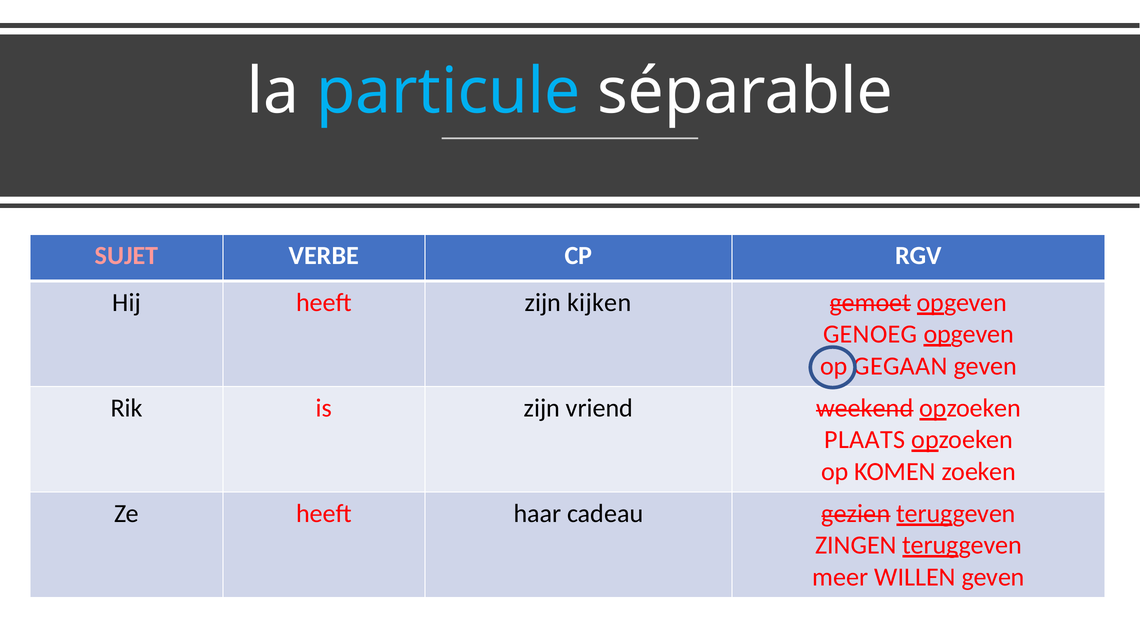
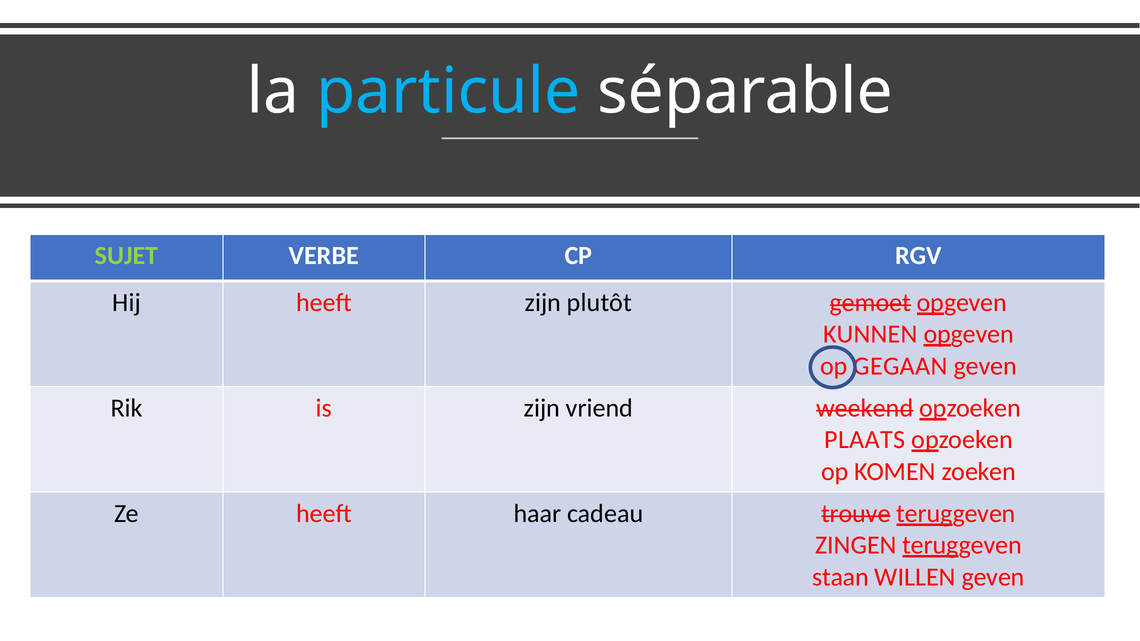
SUJET colour: pink -> light green
kijken: kijken -> plutôt
GENOEG: GENOEG -> KUNNEN
gezien: gezien -> trouve
meer: meer -> staan
